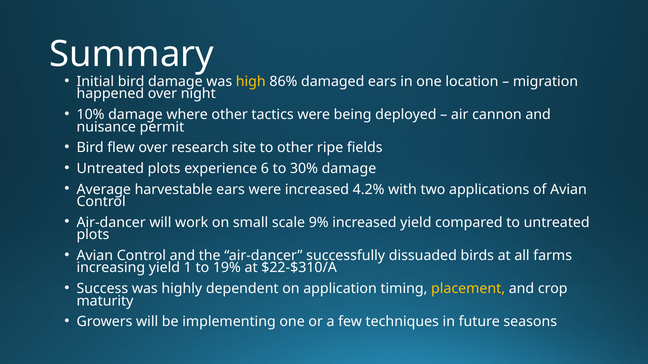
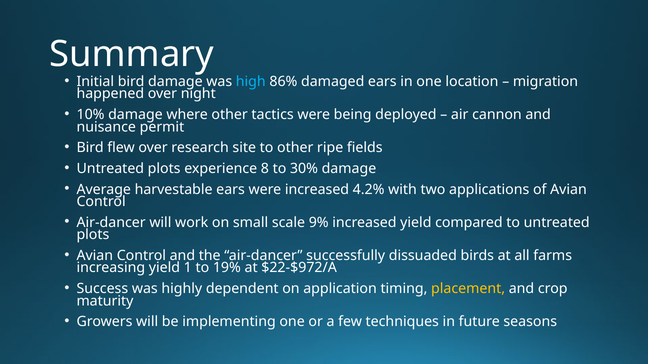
high colour: yellow -> light blue
6: 6 -> 8
$22-$310/A: $22-$310/A -> $22-$972/A
